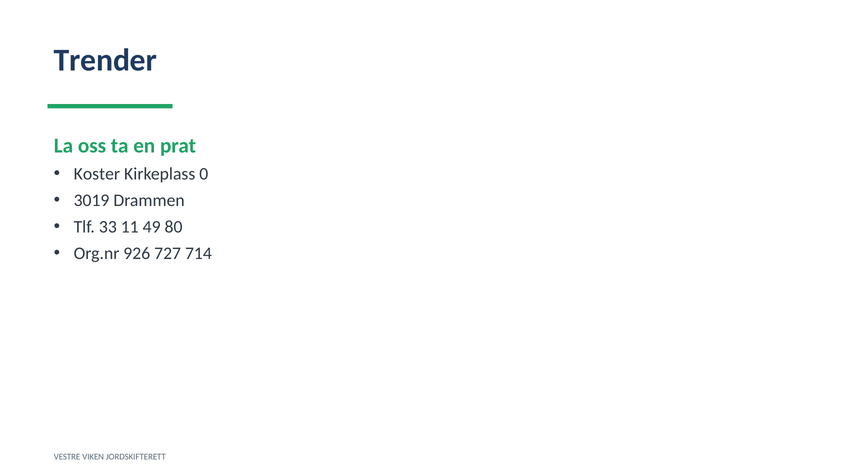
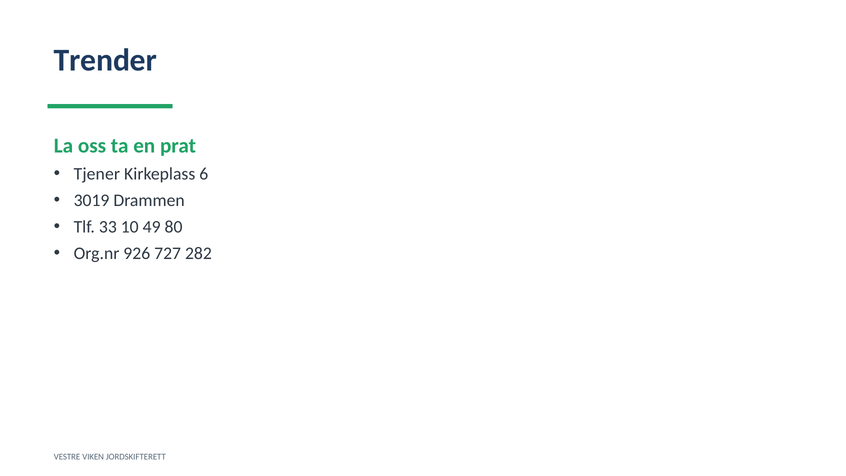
Koster: Koster -> Tjener
0: 0 -> 6
11: 11 -> 10
714: 714 -> 282
